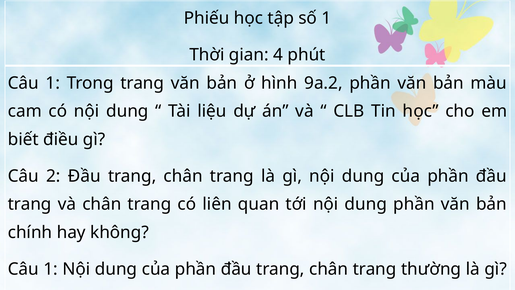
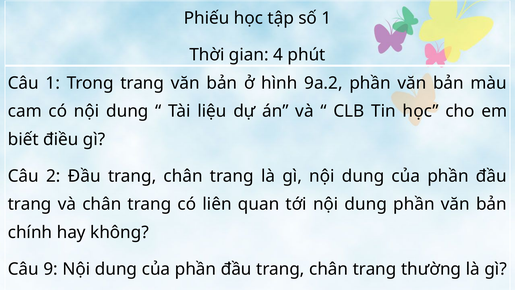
1 at (51, 269): 1 -> 9
